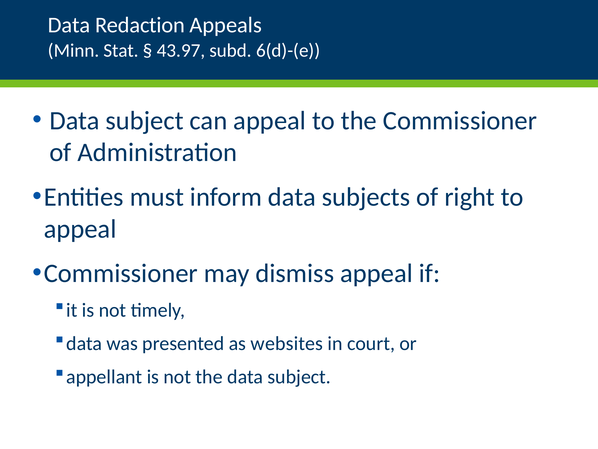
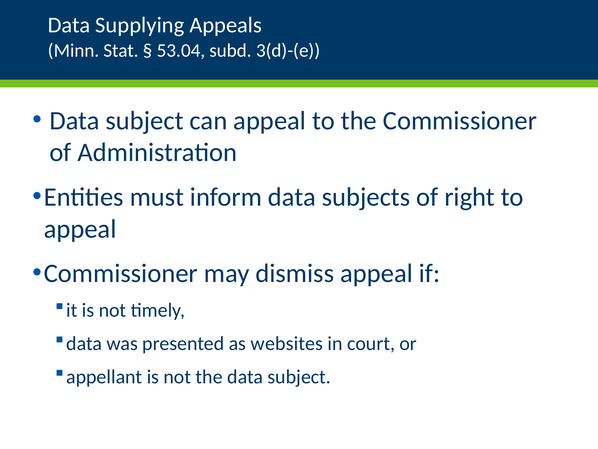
Redaction: Redaction -> Supplying
43.97: 43.97 -> 53.04
6(d)-(e: 6(d)-(e -> 3(d)-(e
